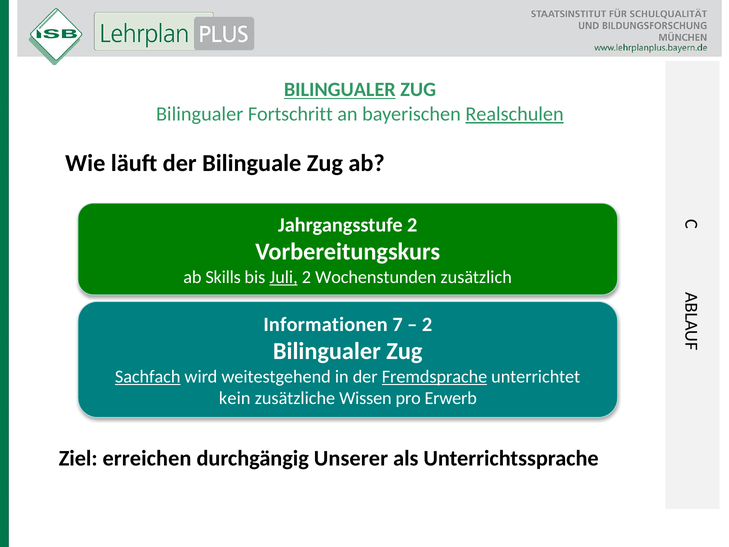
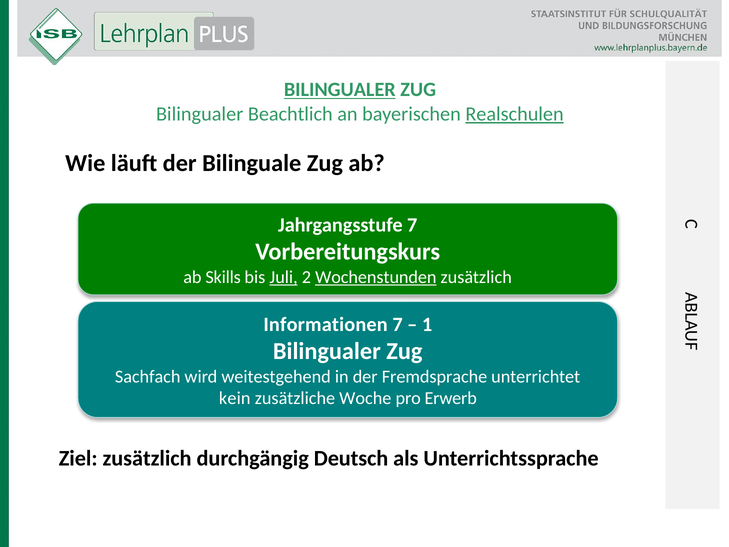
Fortschritt: Fortschritt -> Beachtlich
Jahrgangsstufe 2: 2 -> 7
Wochenstunden underline: none -> present
2 at (427, 324): 2 -> 1
Sachfach underline: present -> none
Fremdsprache underline: present -> none
Wissen: Wissen -> Woche
Ziel erreichen: erreichen -> zusätzlich
Unserer: Unserer -> Deutsch
